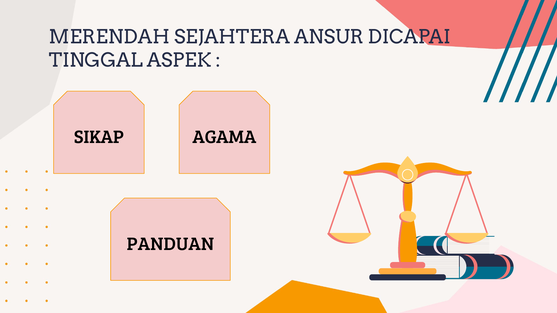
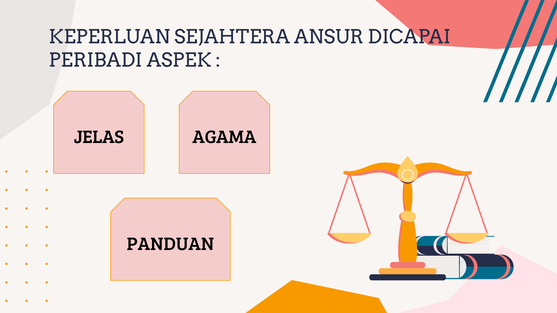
MERENDAH: MERENDAH -> KEPERLUAN
TINGGAL: TINGGAL -> PERIBADI
SIKAP: SIKAP -> JELAS
